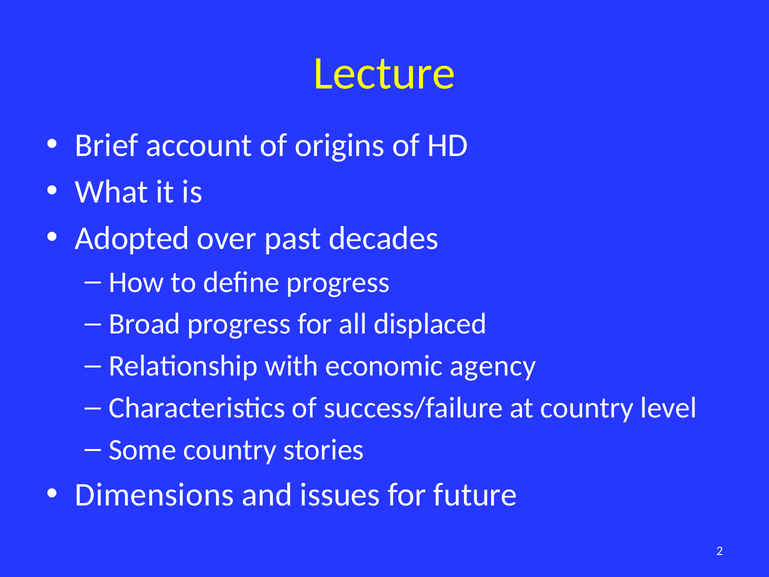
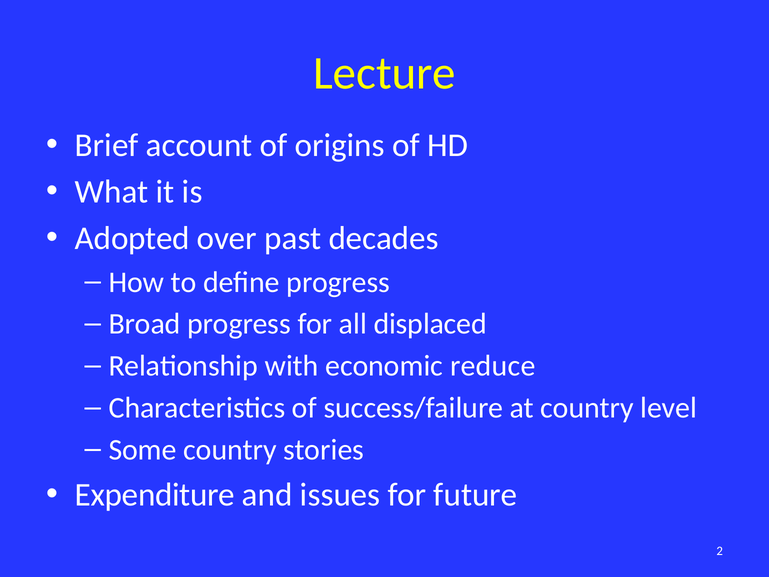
agency: agency -> reduce
Dimensions: Dimensions -> Expenditure
